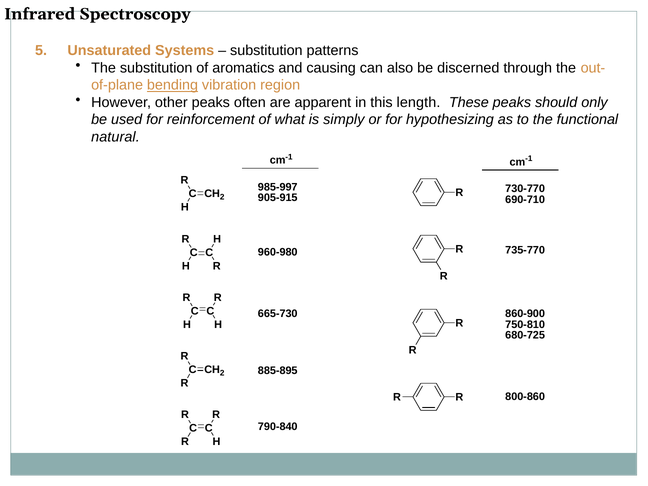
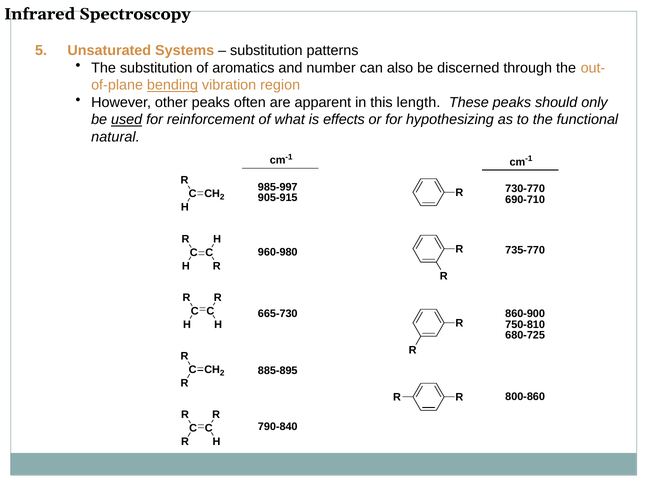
causing: causing -> number
used underline: none -> present
simply: simply -> effects
